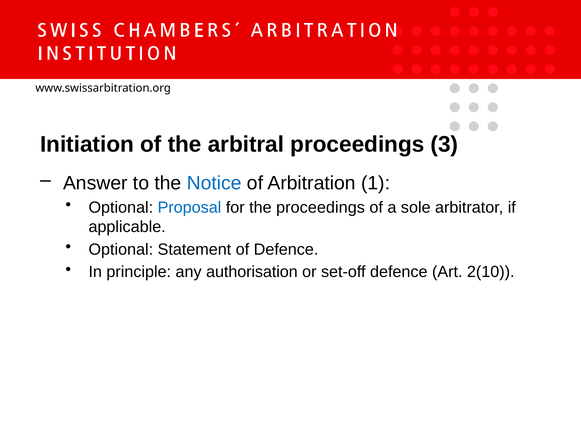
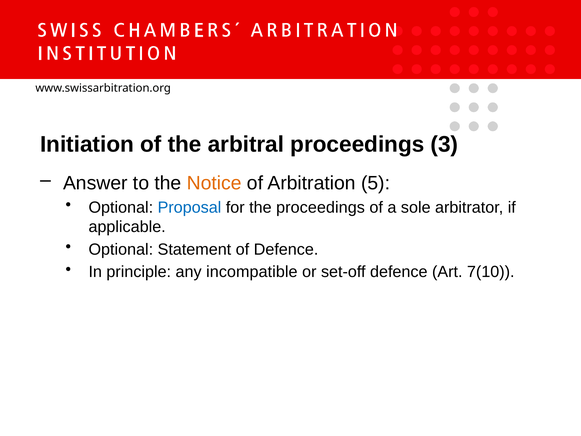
Notice colour: blue -> orange
1: 1 -> 5
authorisation: authorisation -> incompatible
2(10: 2(10 -> 7(10
